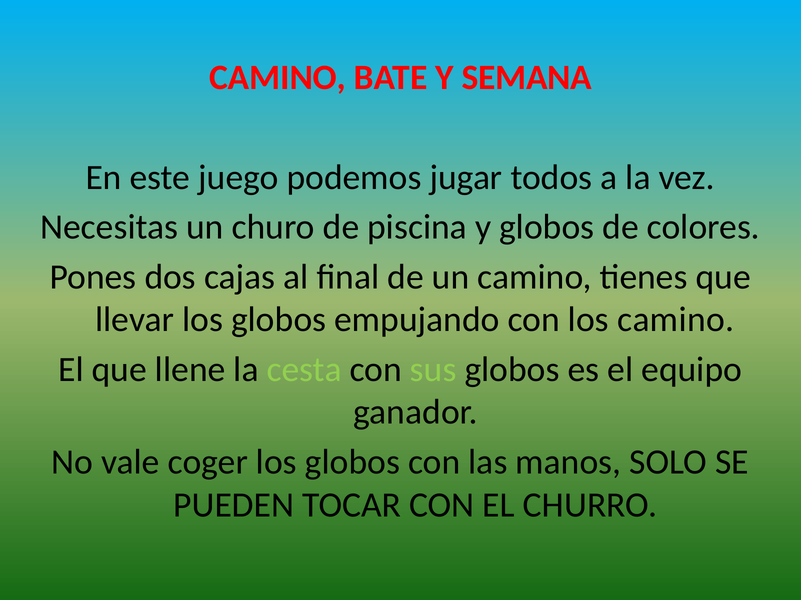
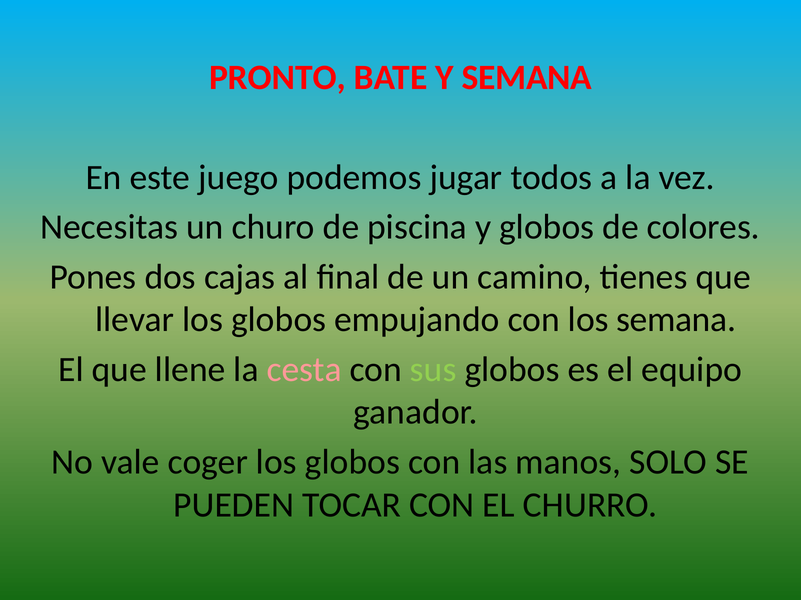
CAMINO at (278, 78): CAMINO -> PRONTO
los camino: camino -> semana
cesta colour: light green -> pink
